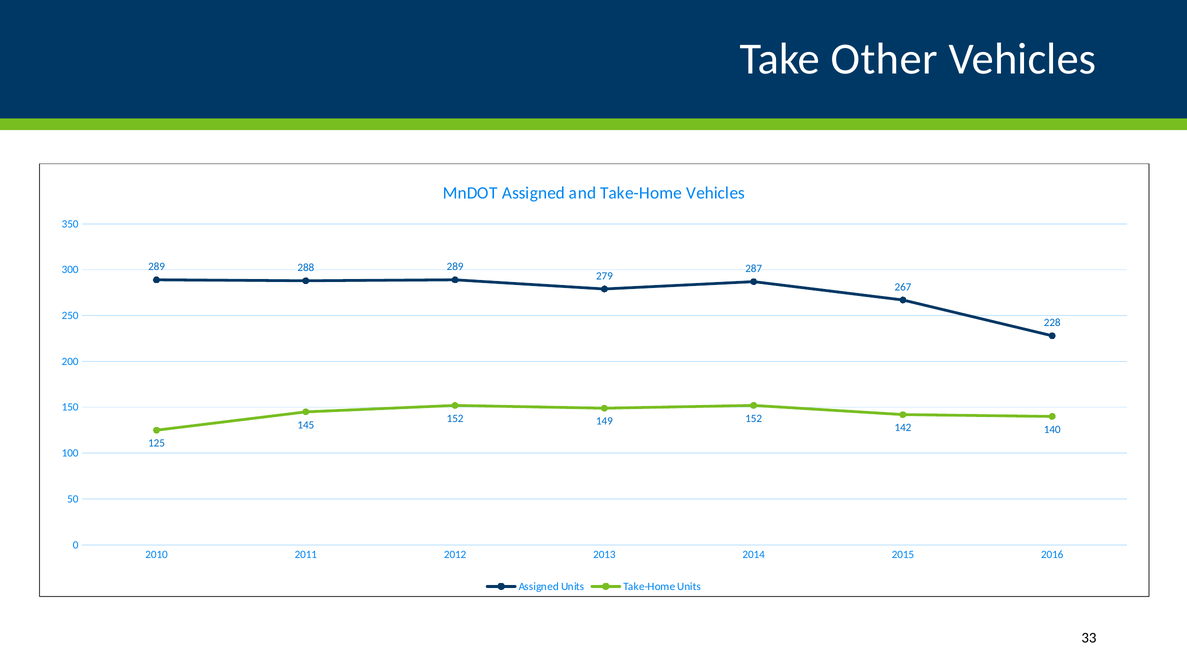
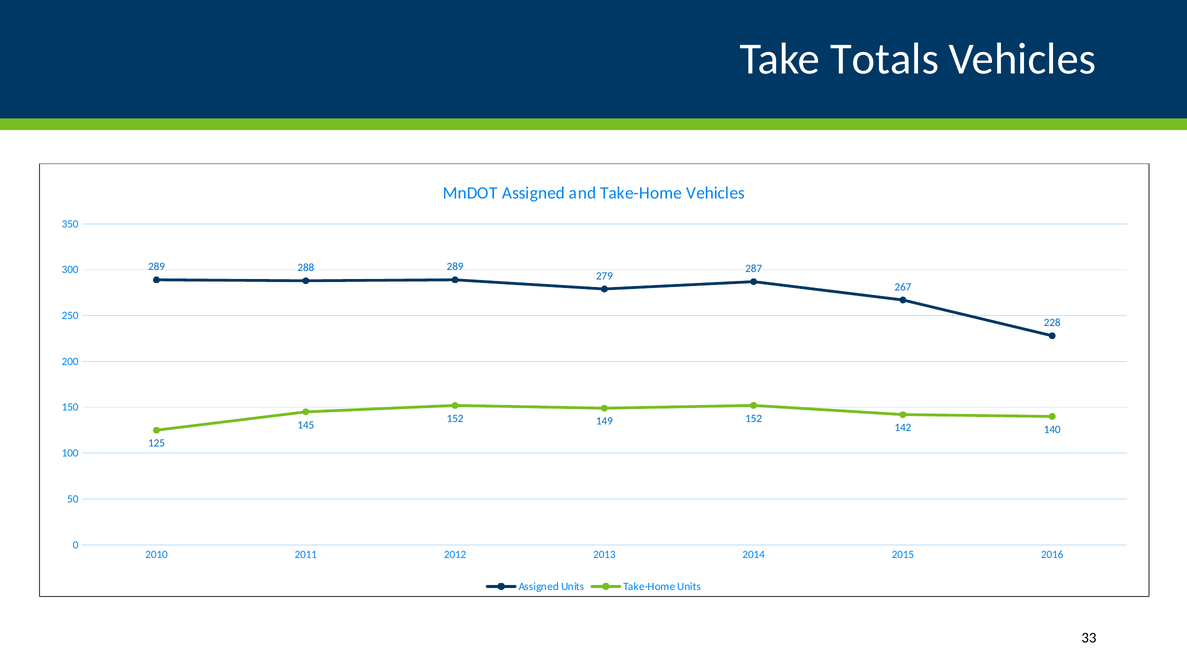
Other: Other -> Totals
